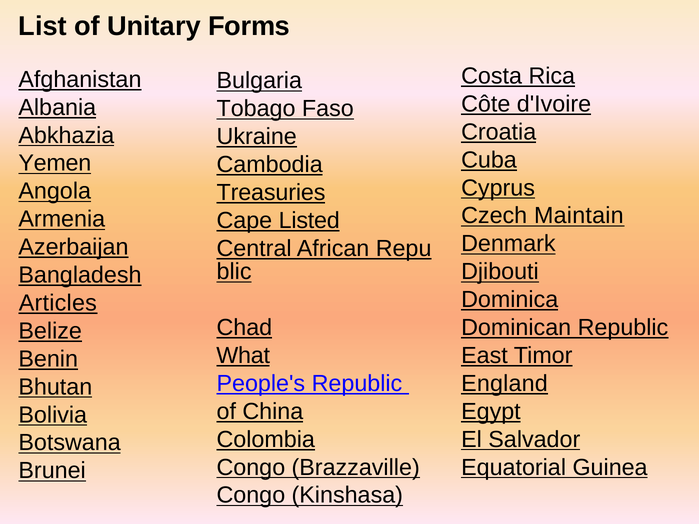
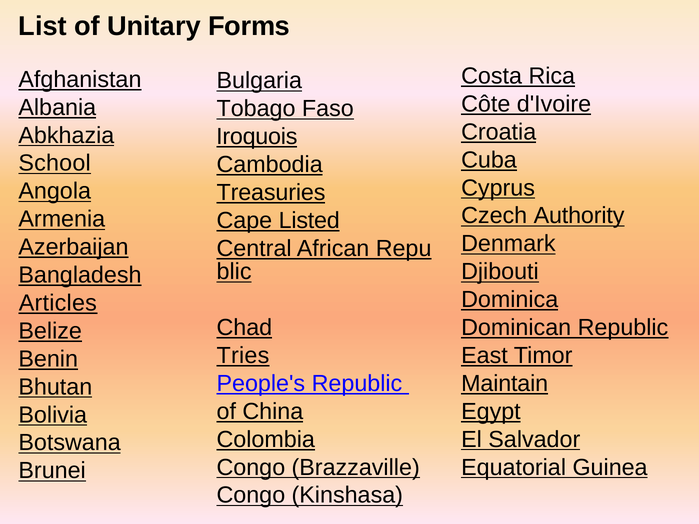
Ukraine: Ukraine -> Iroquois
Yemen: Yemen -> School
Maintain: Maintain -> Authority
What: What -> Tries
England: England -> Maintain
